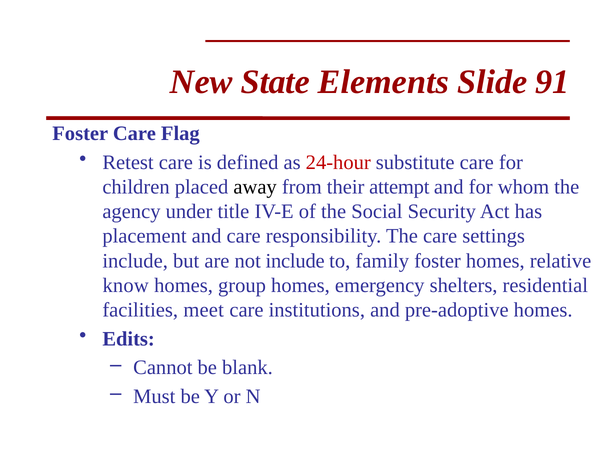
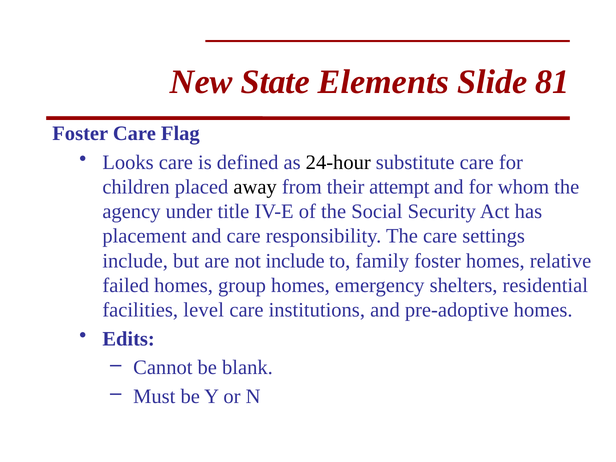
91: 91 -> 81
Retest: Retest -> Looks
24-hour colour: red -> black
know: know -> failed
meet: meet -> level
